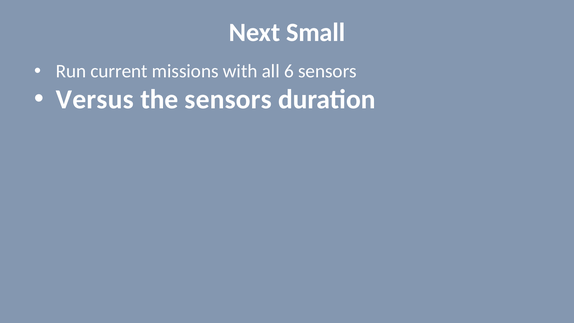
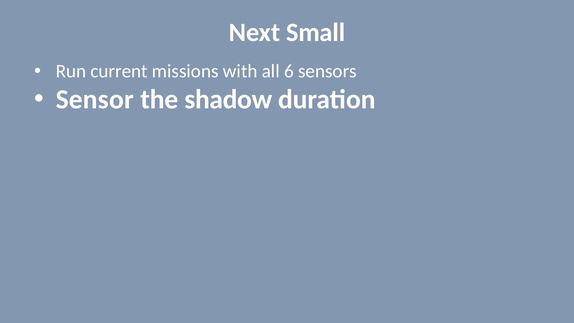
Versus: Versus -> Sensor
the sensors: sensors -> shadow
